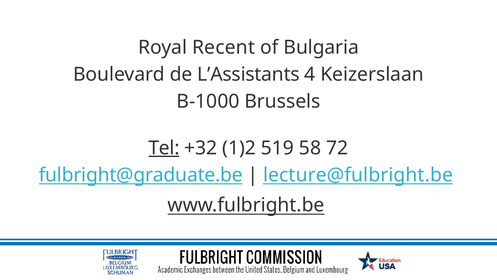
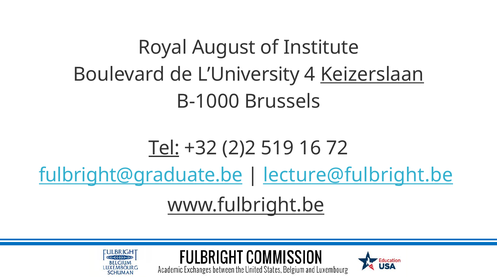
Recent: Recent -> August
Bulgaria: Bulgaria -> Institute
L’Assistants: L’Assistants -> L’University
Keizerslaan underline: none -> present
1)2: 1)2 -> 2)2
58: 58 -> 16
